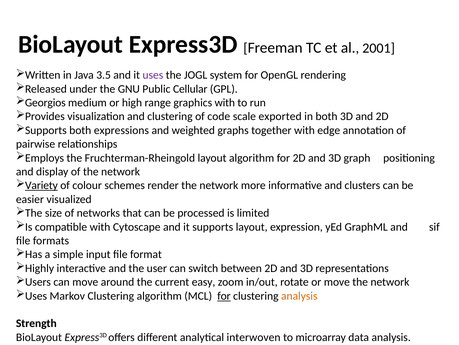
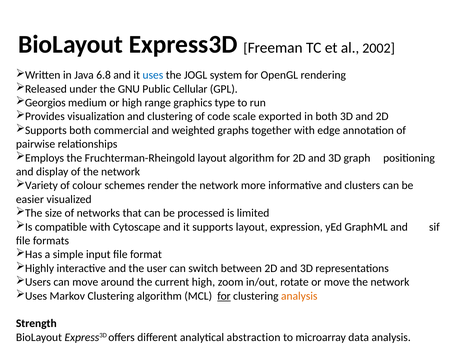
2001: 2001 -> 2002
3.5: 3.5 -> 6.8
uses at (153, 75) colour: purple -> blue
graphics with: with -> type
expressions: expressions -> commercial
Variety underline: present -> none
current easy: easy -> high
interwoven: interwoven -> abstraction
